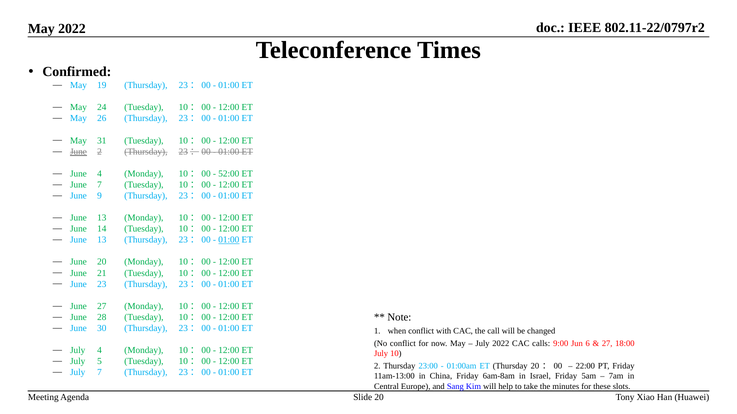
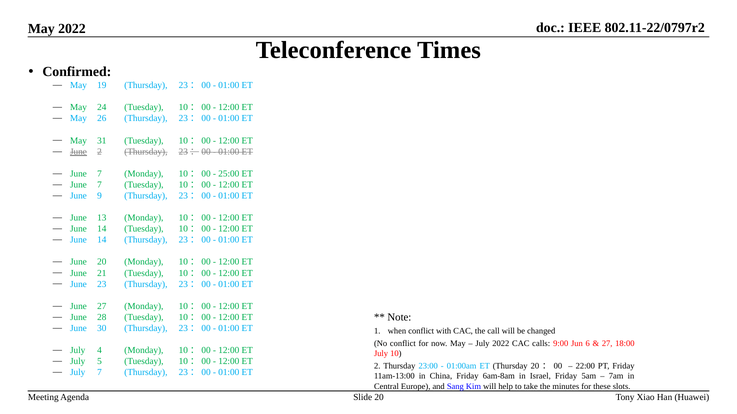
4 at (99, 174): 4 -> 7
52:00: 52:00 -> 25:00
13 at (102, 240): 13 -> 14
01:00 at (229, 240) underline: present -> none
